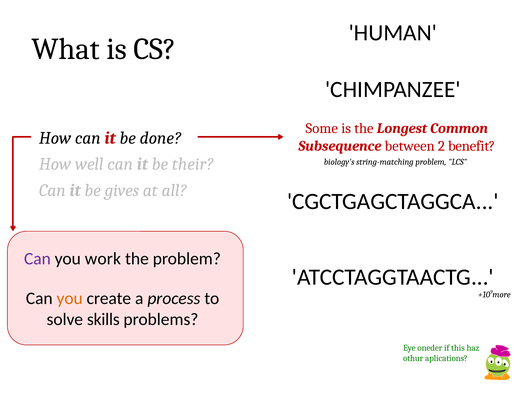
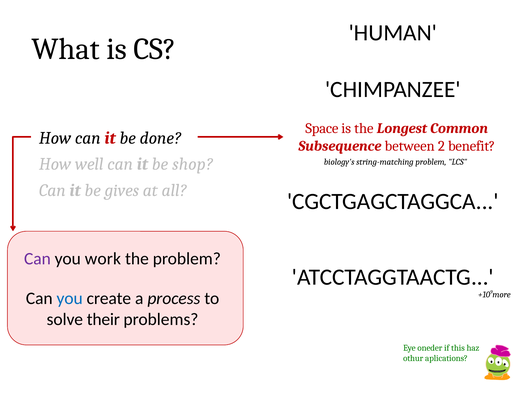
Some: Some -> Space
their: their -> shop
you at (70, 299) colour: orange -> blue
skills: skills -> their
